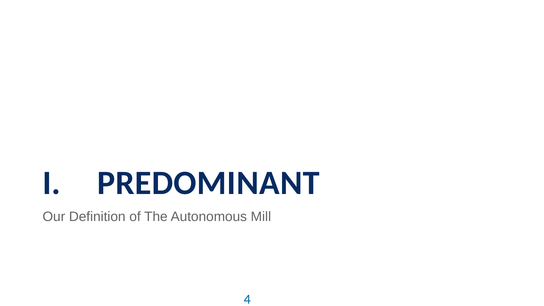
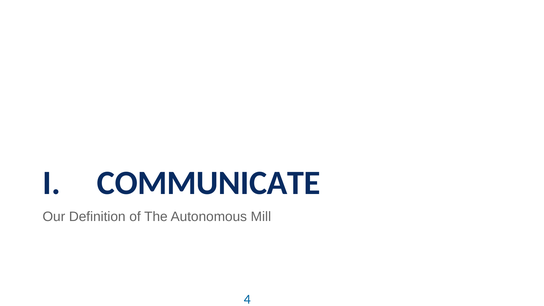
PREDOMINANT: PREDOMINANT -> COMMUNICATE
